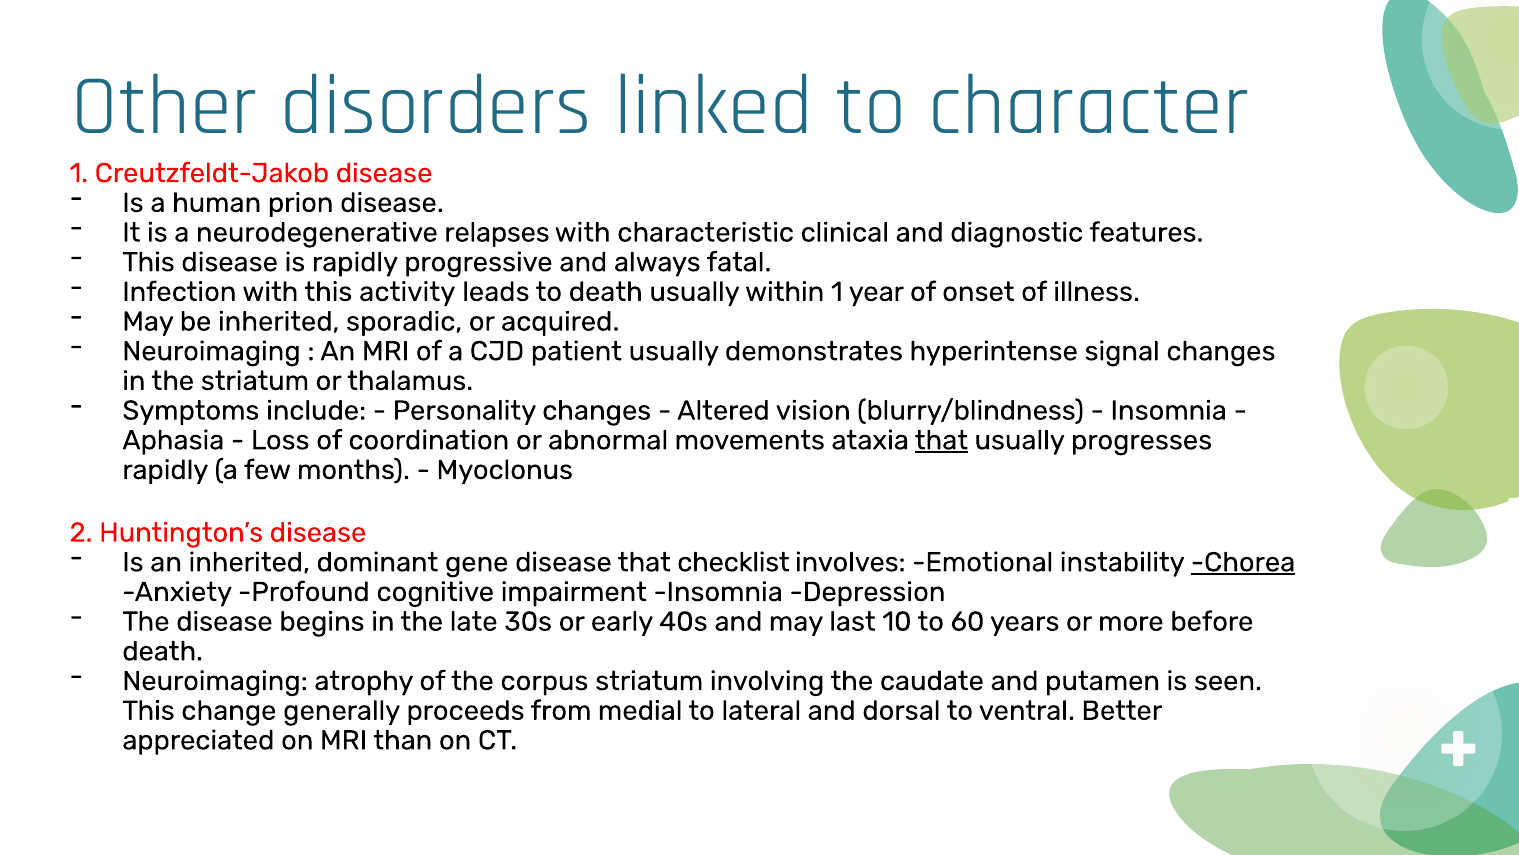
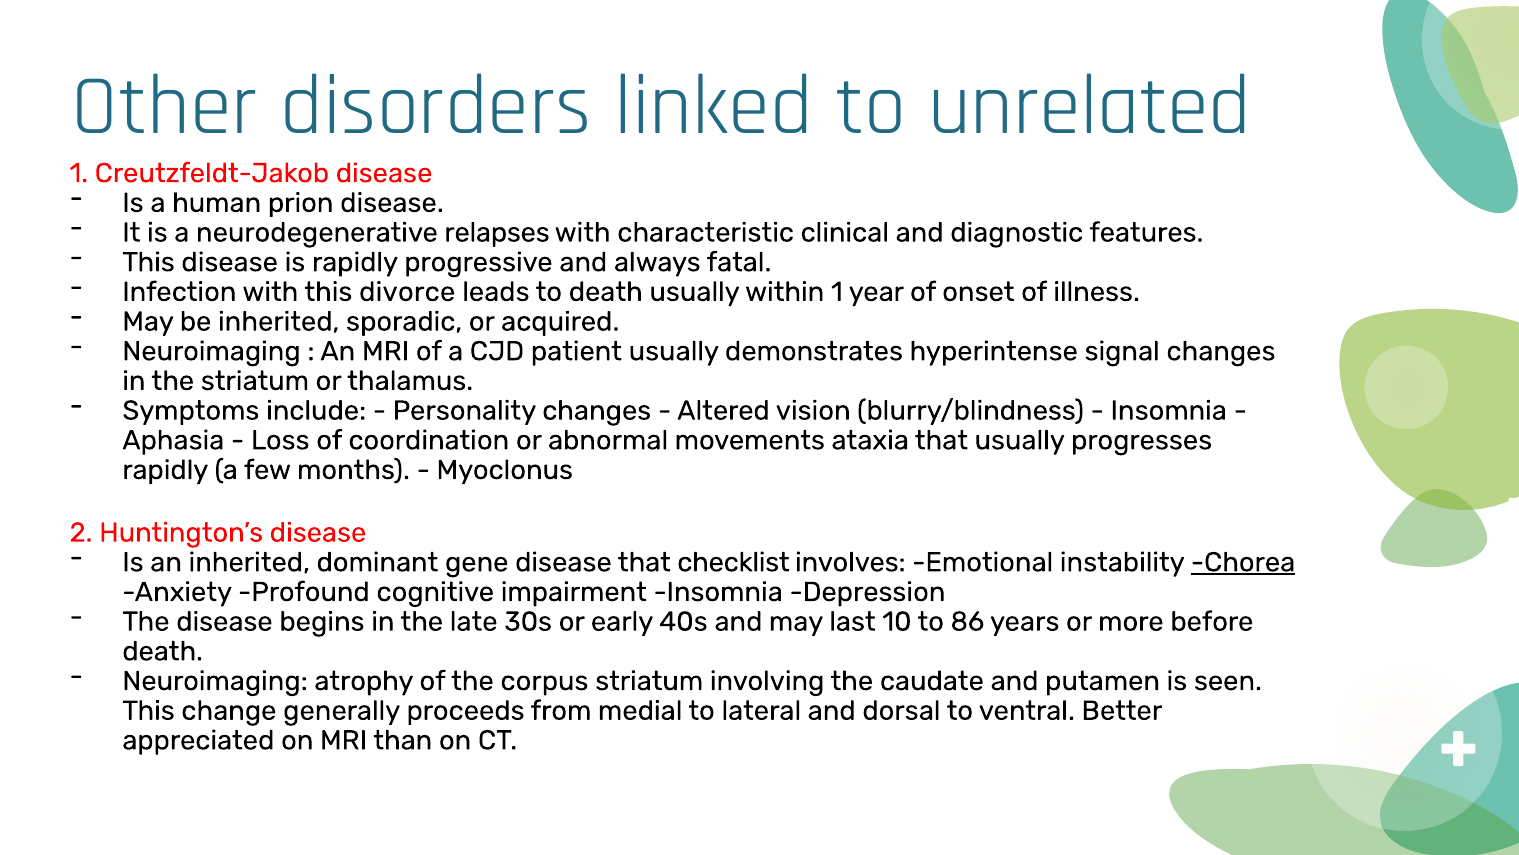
character: character -> unrelated
activity: activity -> divorce
that at (941, 440) underline: present -> none
60: 60 -> 86
